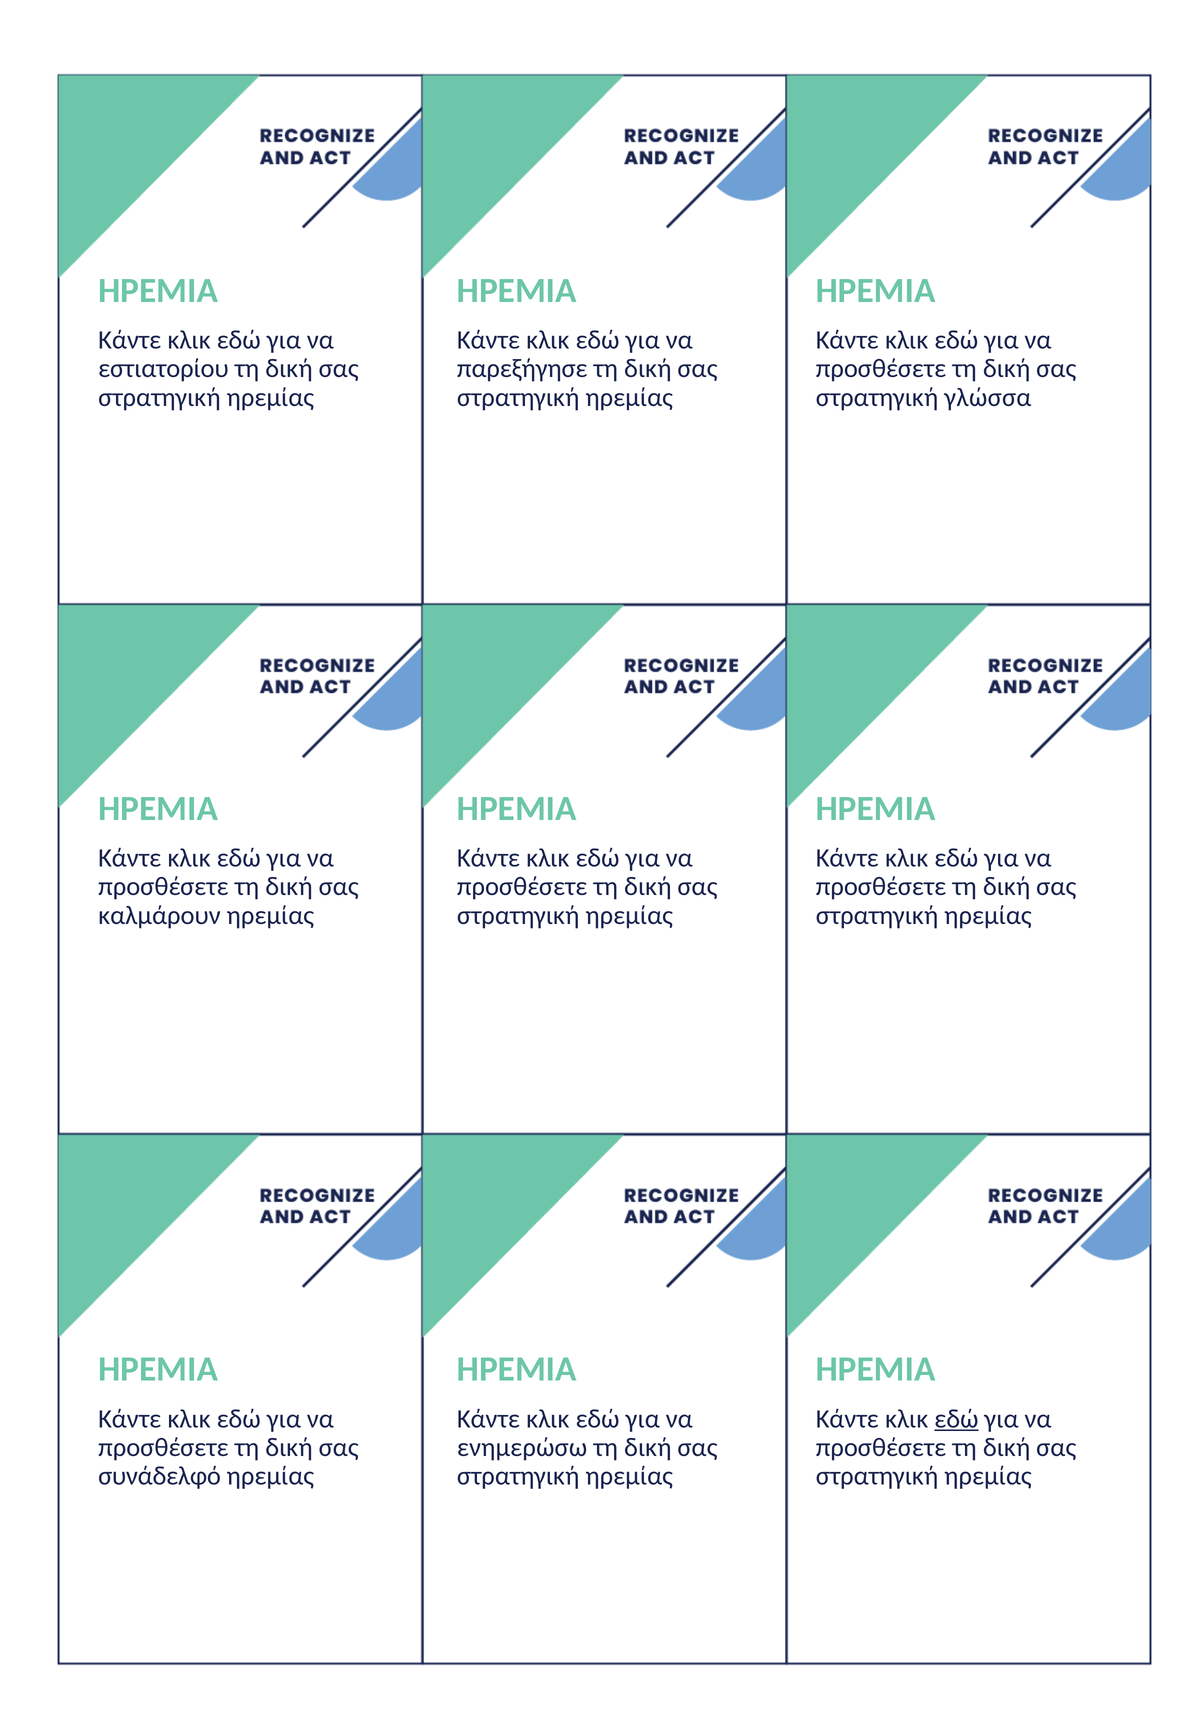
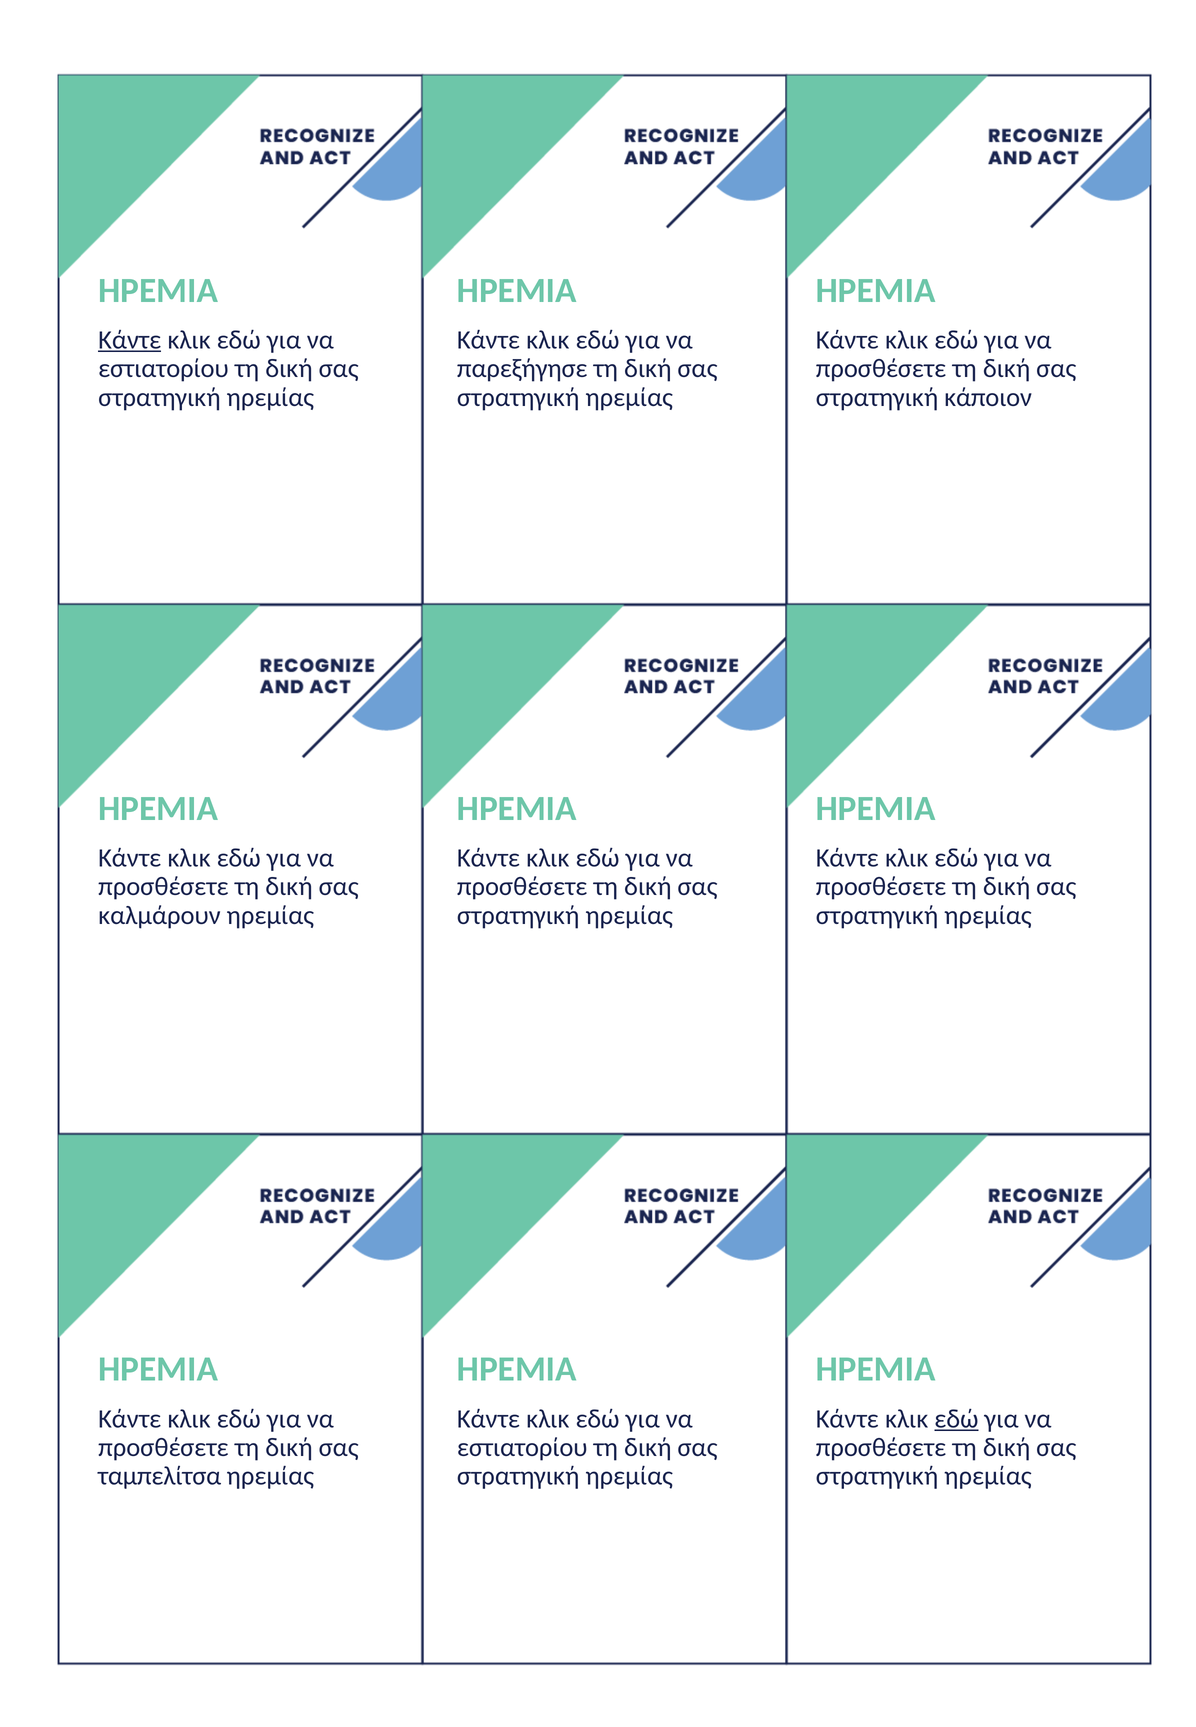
Κάντε at (130, 340) underline: none -> present
γλώσσα: γλώσσα -> κάποιον
ενημερώσω at (522, 1448): ενημερώσω -> εστιατορίου
συνάδελφό: συνάδελφό -> ταμπελίτσα
